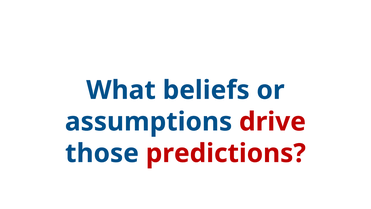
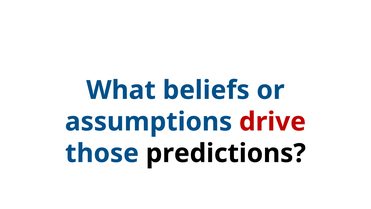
predictions colour: red -> black
